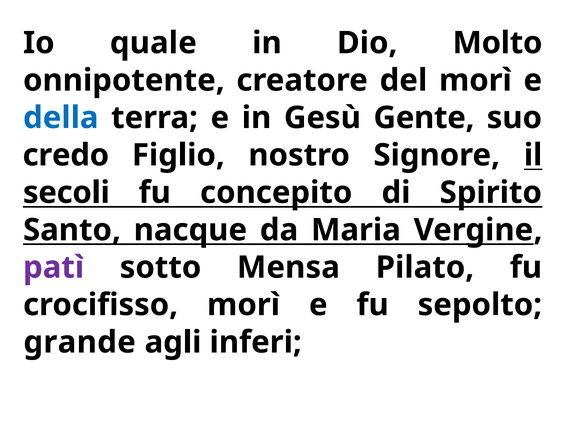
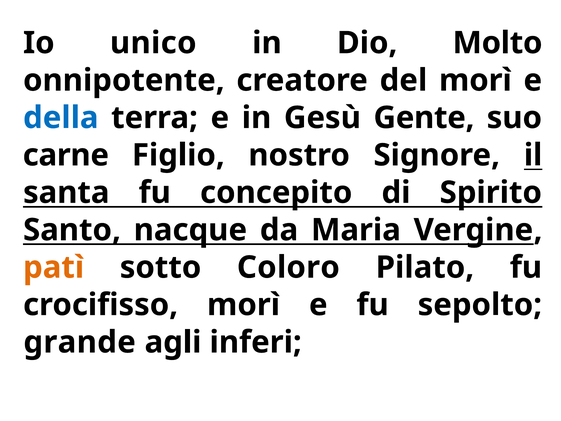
quale: quale -> unico
credo: credo -> carne
secoli: secoli -> santa
patì colour: purple -> orange
Mensa: Mensa -> Coloro
